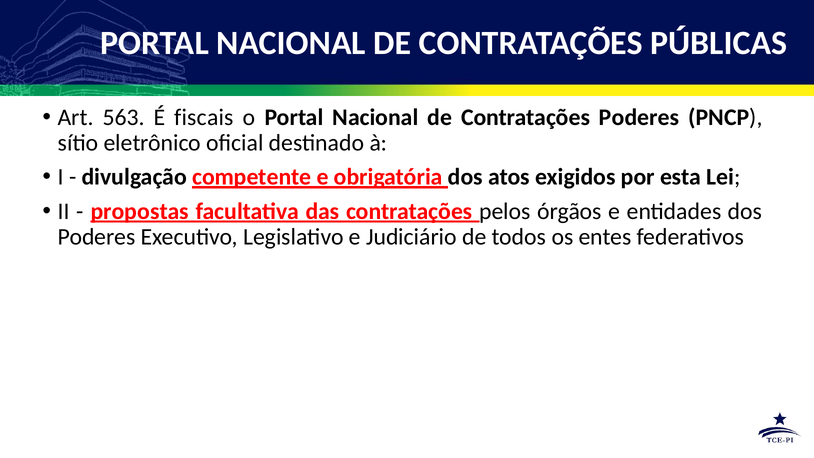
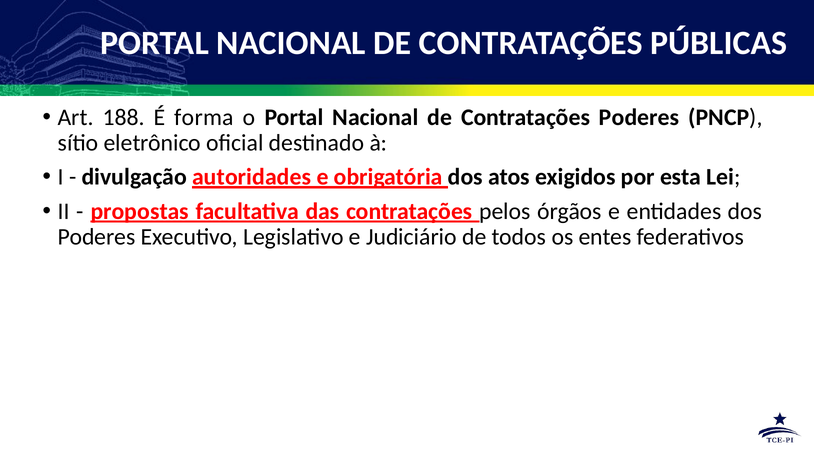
563: 563 -> 188
fiscais: fiscais -> forma
competente: competente -> autoridades
